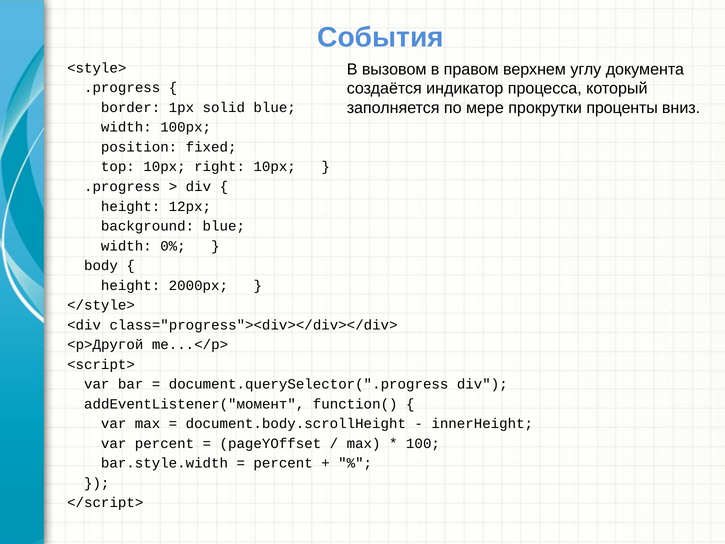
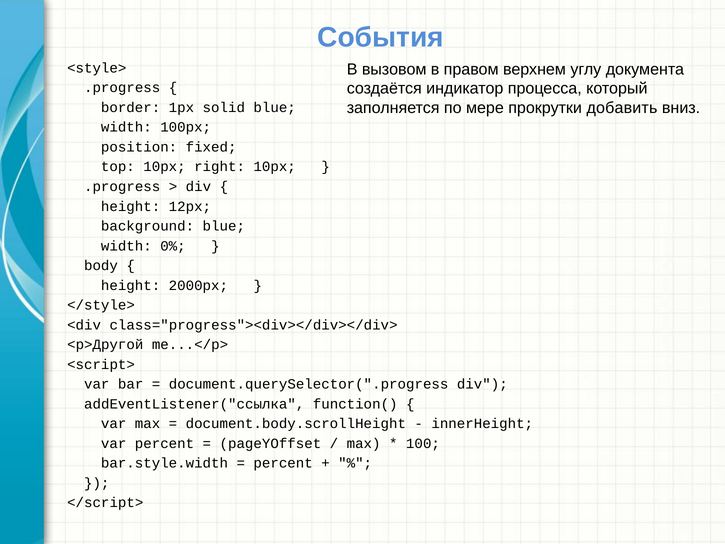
проценты: проценты -> добавить
addEventListener("момент: addEventListener("момент -> addEventListener("ссылка
